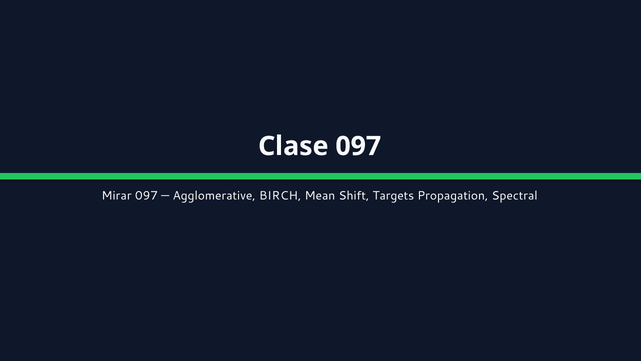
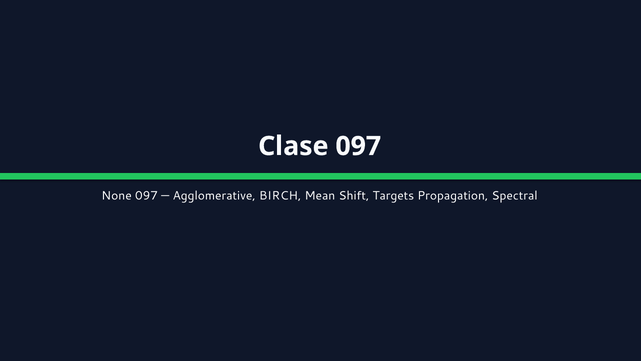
Mirar: Mirar -> None
